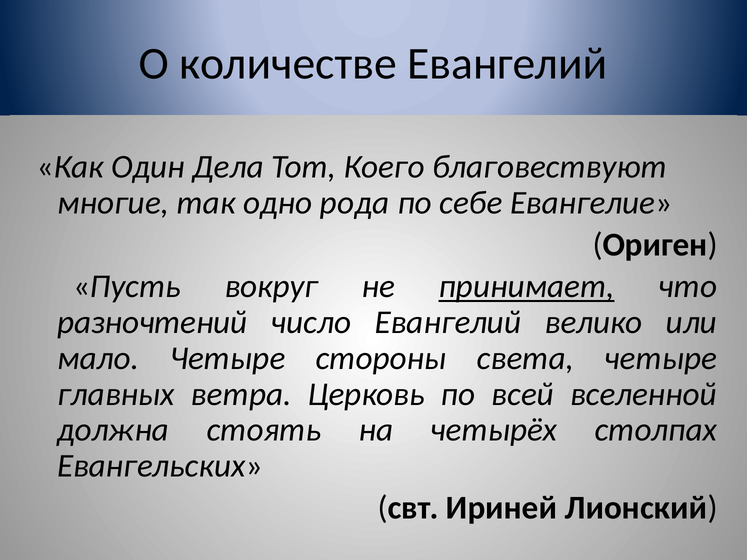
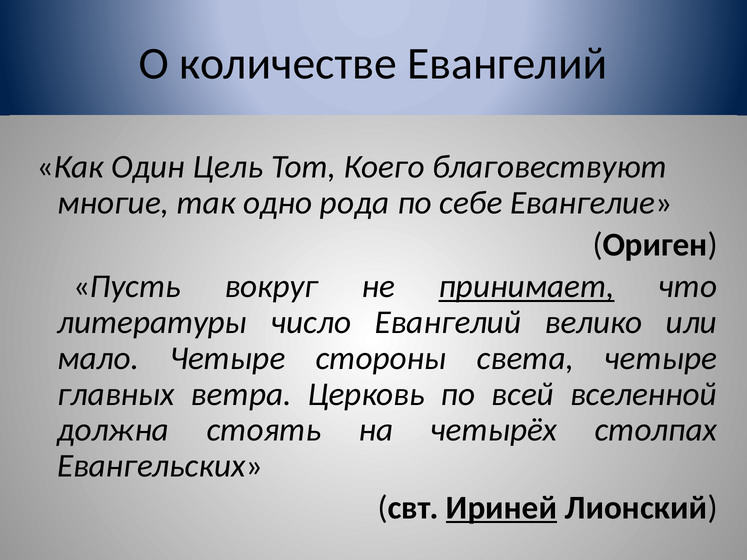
Дела: Дела -> Цель
разночтений: разночтений -> литературы
Ириней underline: none -> present
